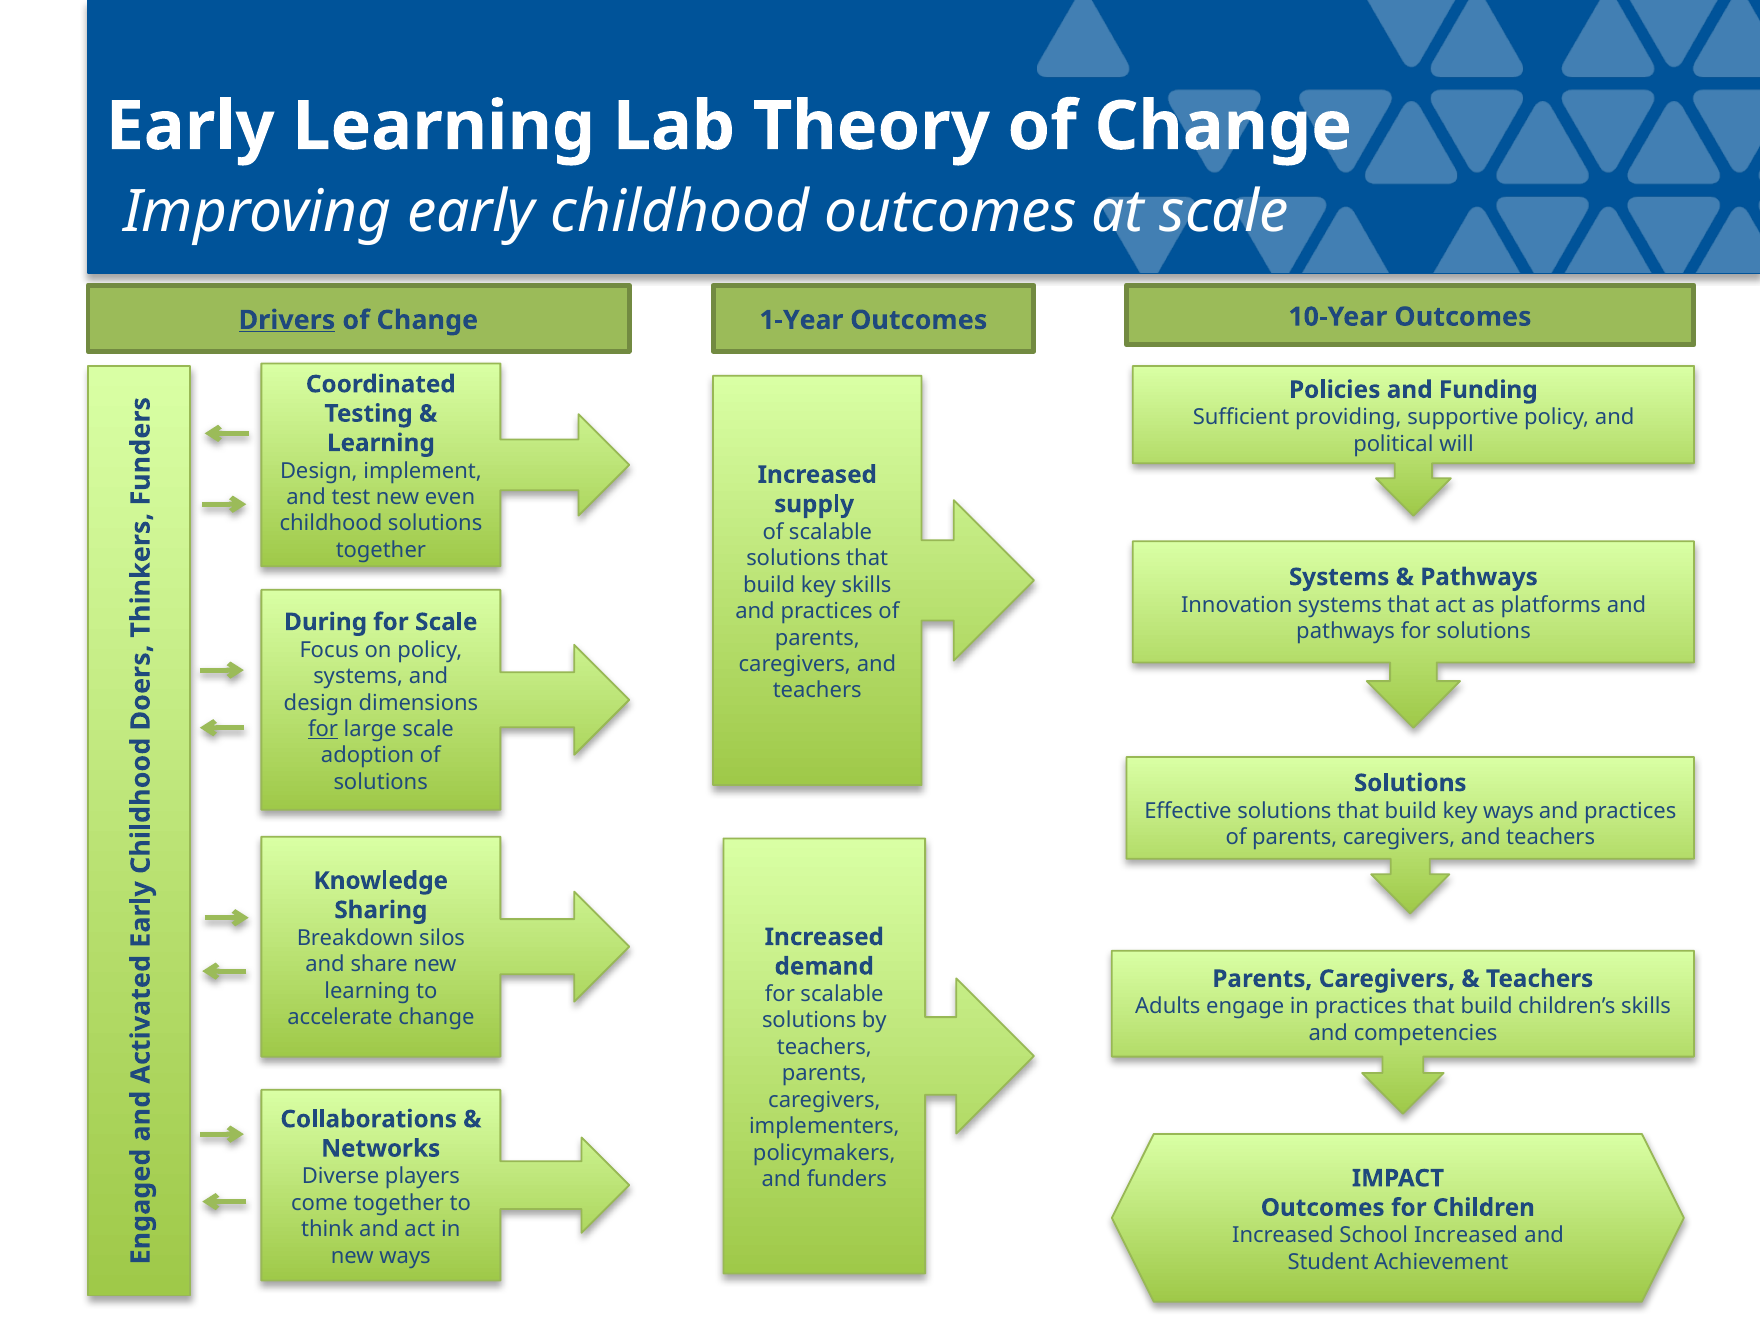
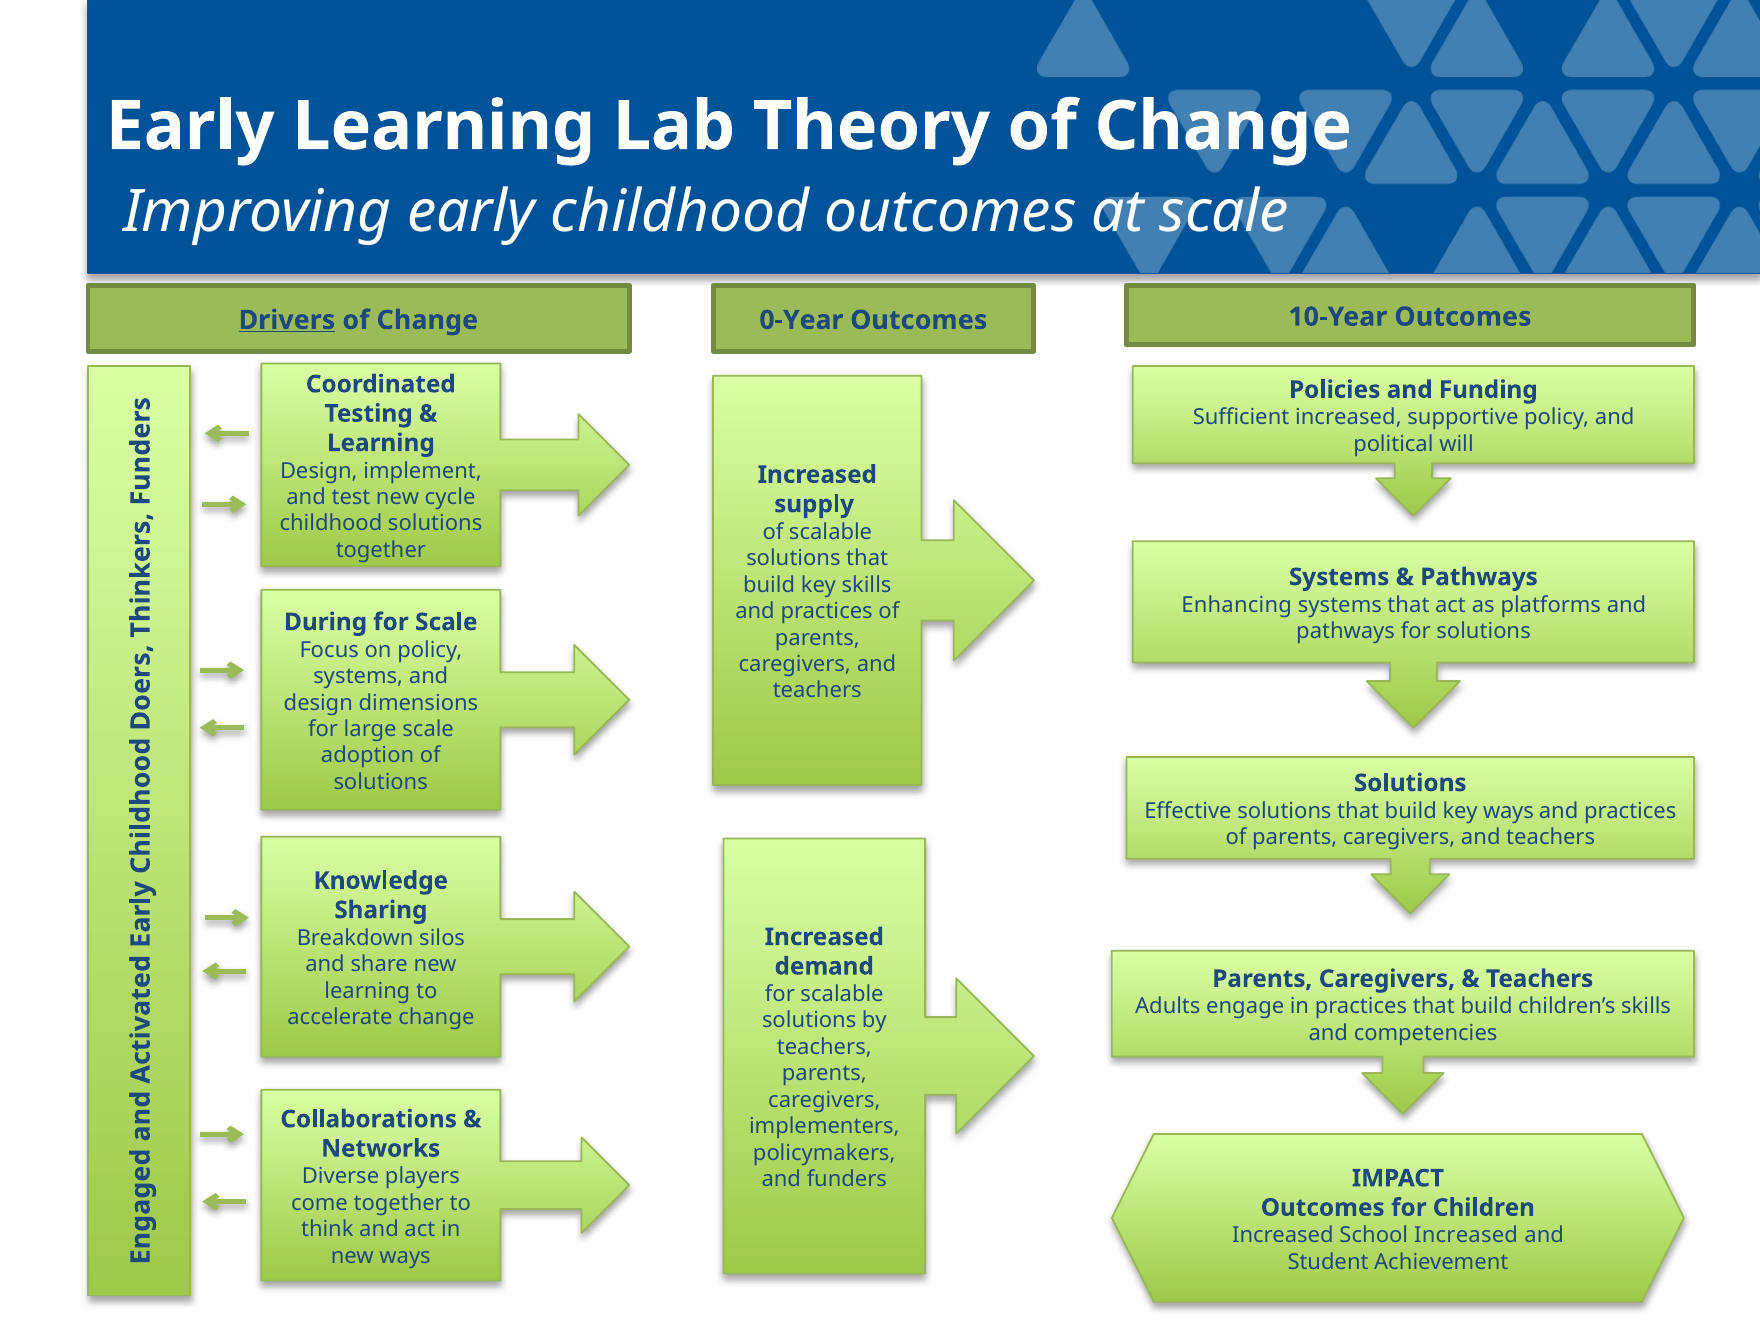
1-Year: 1-Year -> 0-Year
Sufficient providing: providing -> increased
even: even -> cycle
Innovation: Innovation -> Enhancing
for at (323, 729) underline: present -> none
